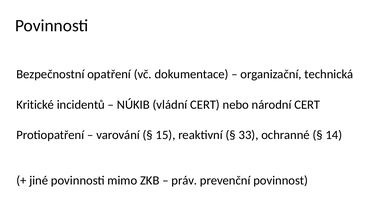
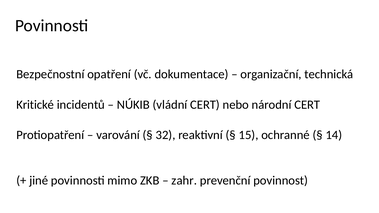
15: 15 -> 32
33: 33 -> 15
práv: práv -> zahr
